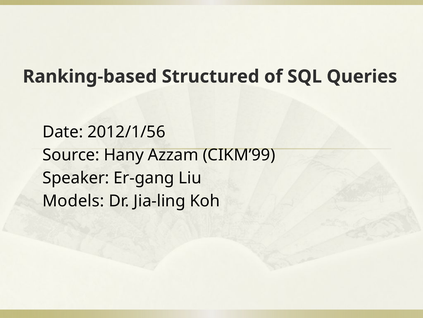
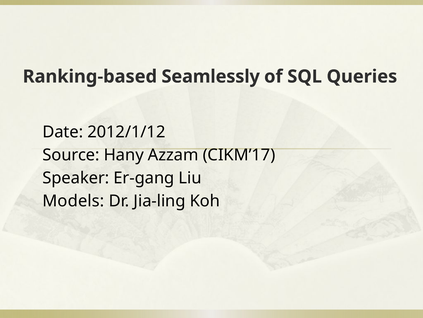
Structured: Structured -> Seamlessly
2012/1/56: 2012/1/56 -> 2012/1/12
CIKM’99: CIKM’99 -> CIKM’17
